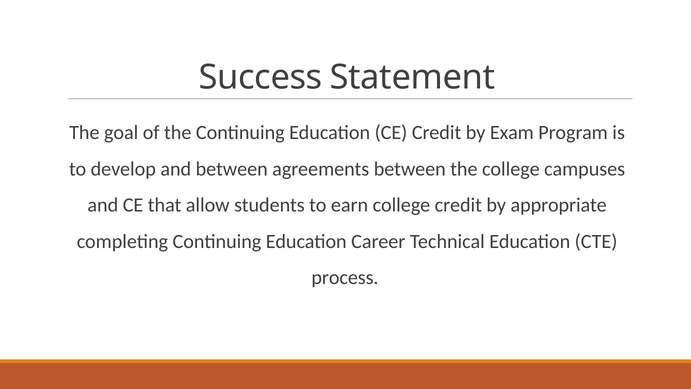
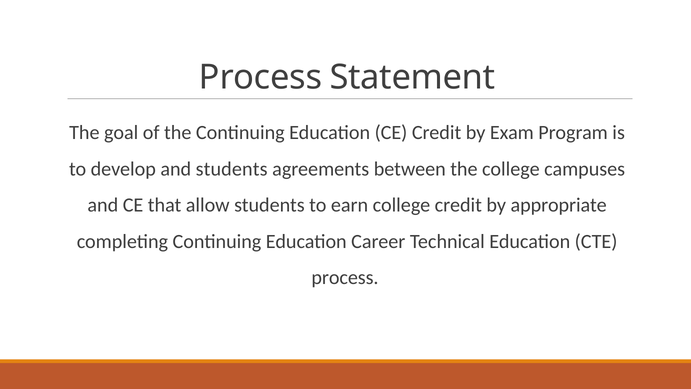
Success at (261, 77): Success -> Process
and between: between -> students
